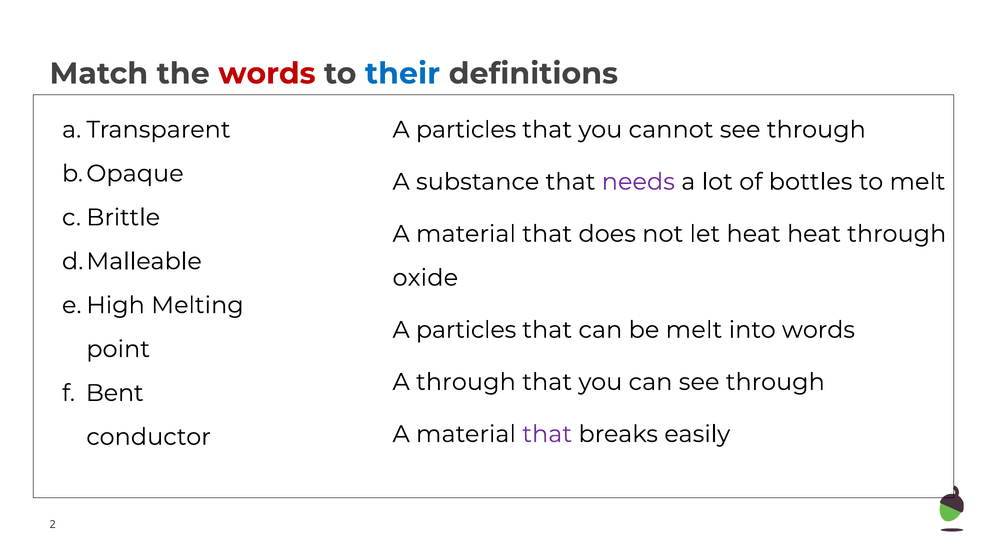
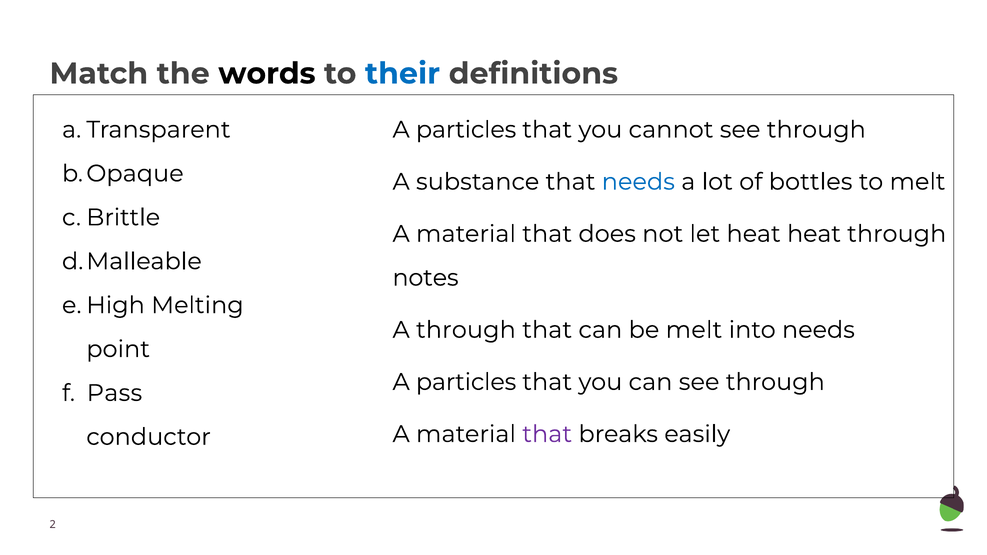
words at (267, 74) colour: red -> black
needs at (638, 182) colour: purple -> blue
oxide: oxide -> notes
particles at (466, 330): particles -> through
into words: words -> needs
through at (466, 382): through -> particles
Bent: Bent -> Pass
